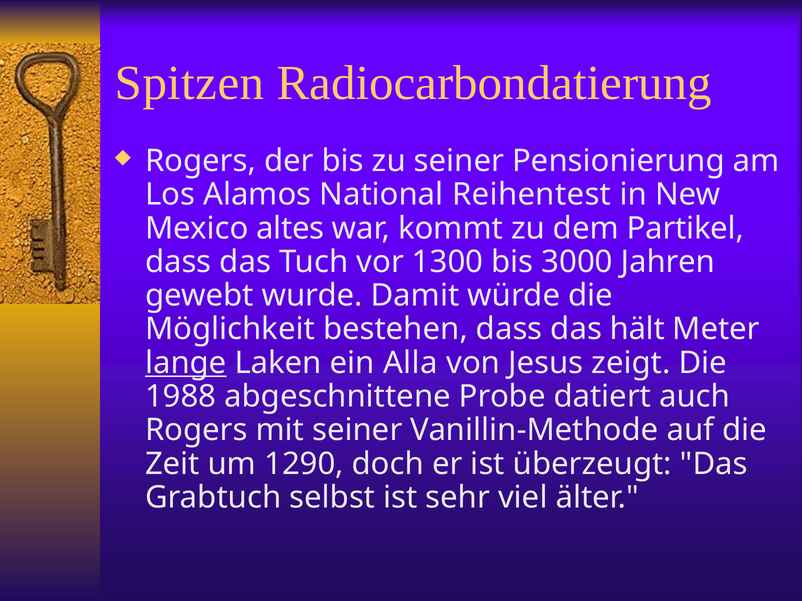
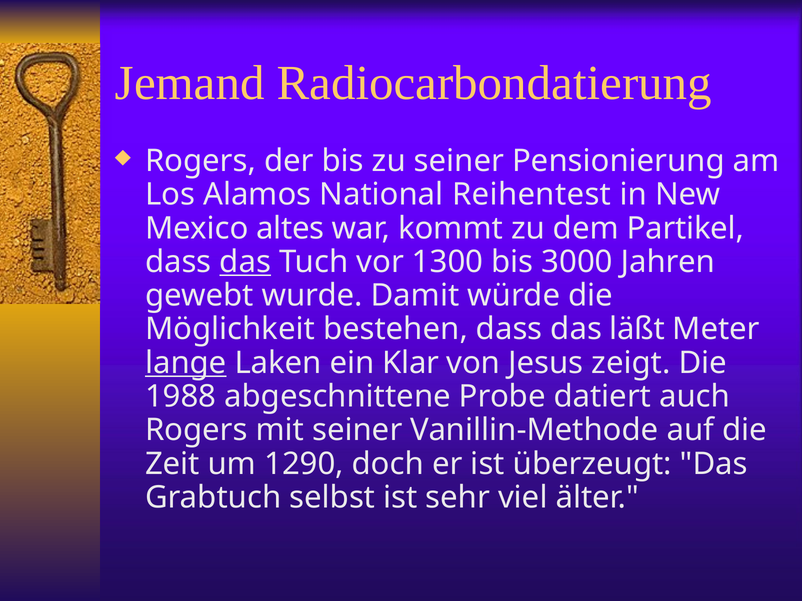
Spitzen: Spitzen -> Jemand
das at (245, 262) underline: none -> present
hält: hält -> läßt
Alla: Alla -> Klar
